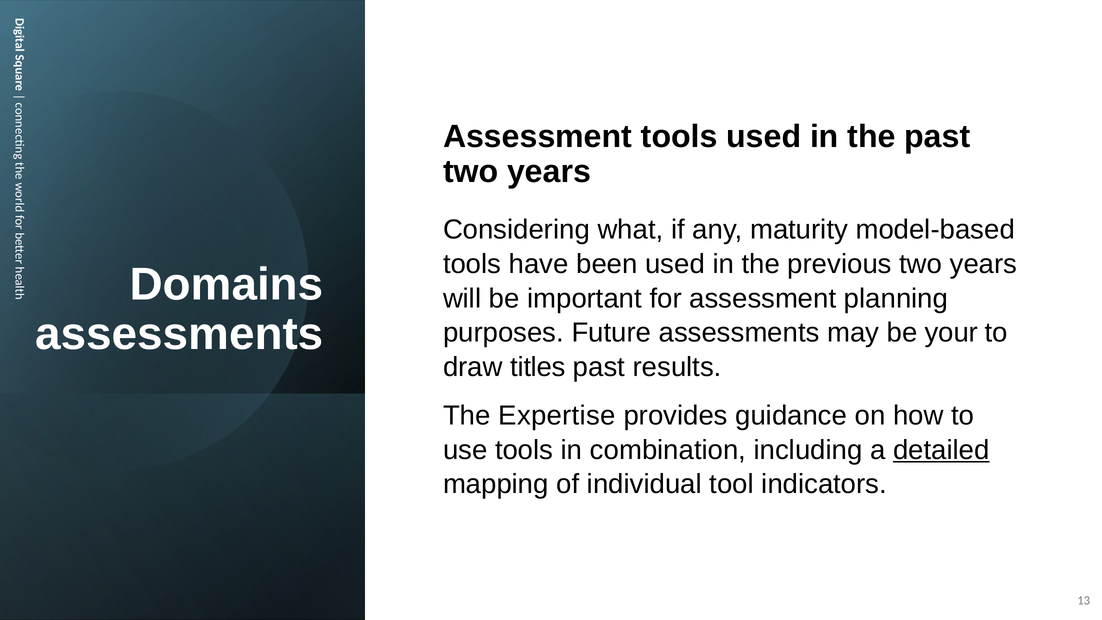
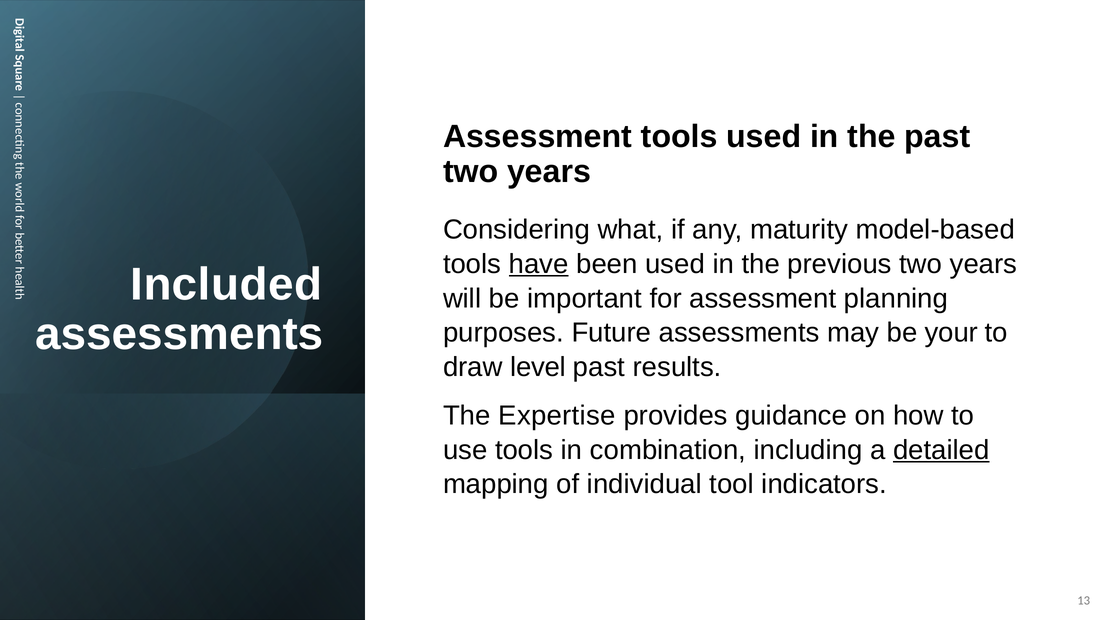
have underline: none -> present
Domains: Domains -> Included
titles: titles -> level
